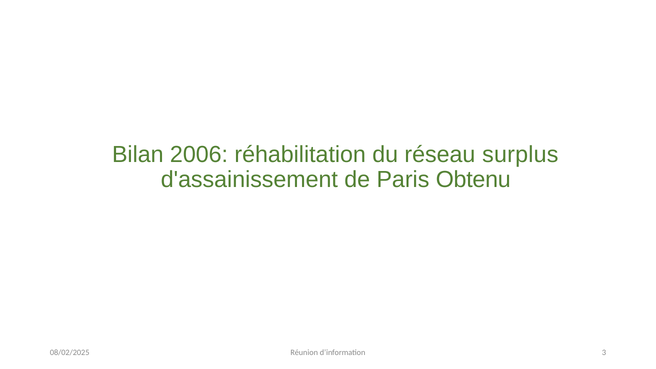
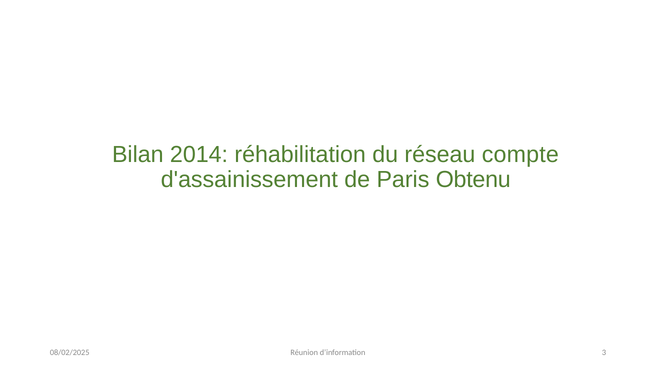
2006: 2006 -> 2014
surplus: surplus -> compte
